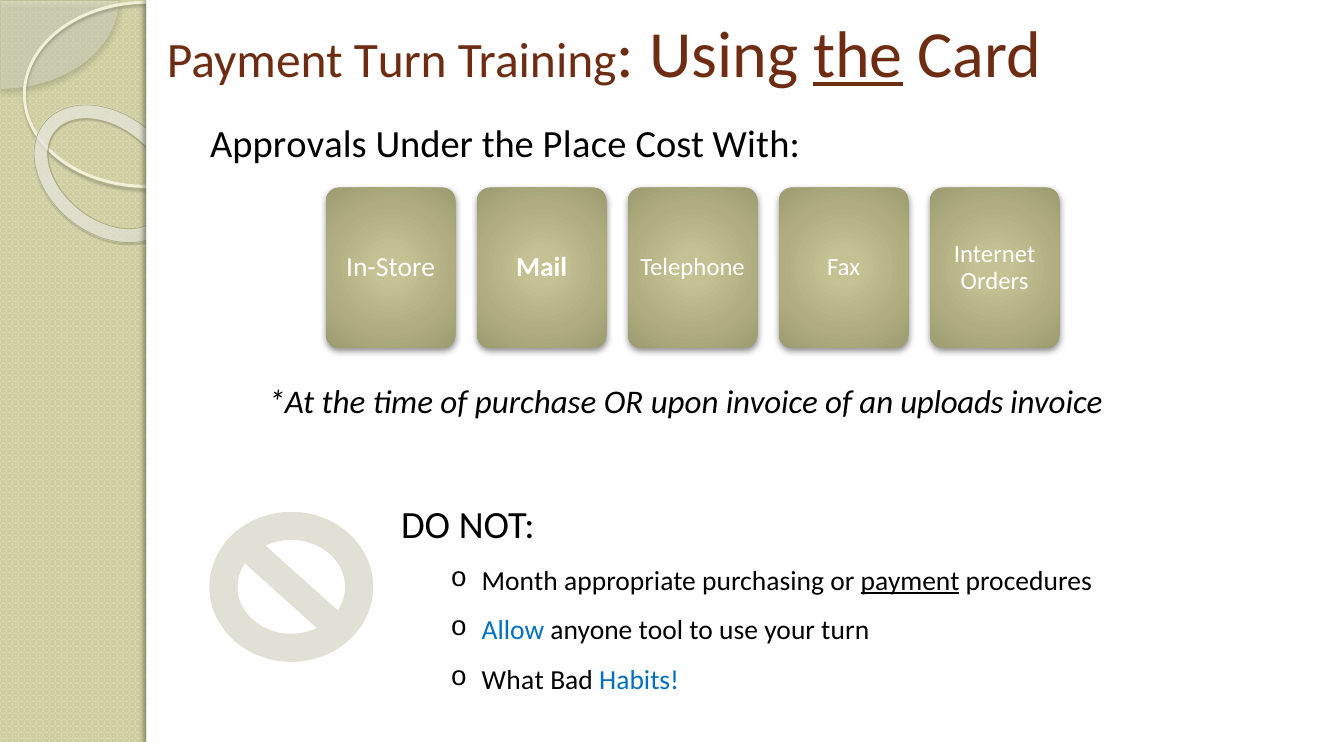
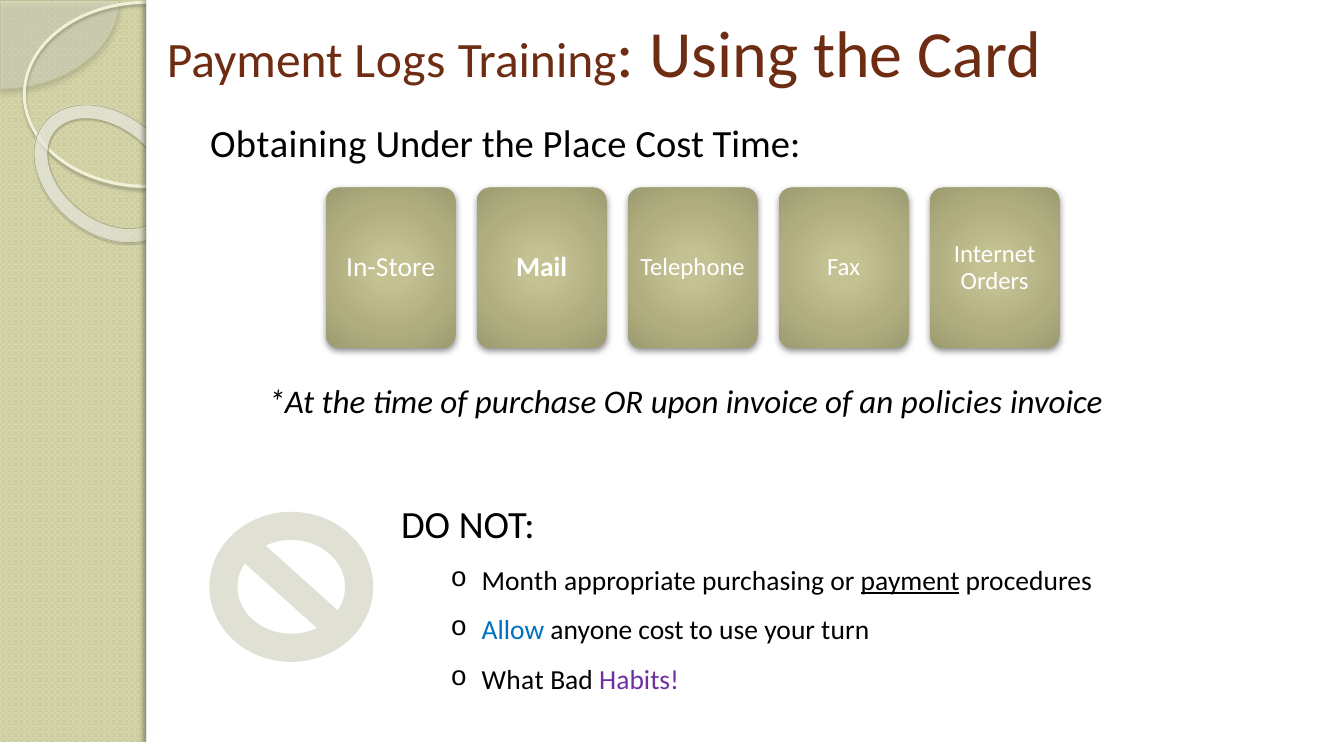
Payment Turn: Turn -> Logs
the at (858, 55) underline: present -> none
Approvals: Approvals -> Obtaining
Cost With: With -> Time
uploads: uploads -> policies
anyone tool: tool -> cost
Habits colour: blue -> purple
